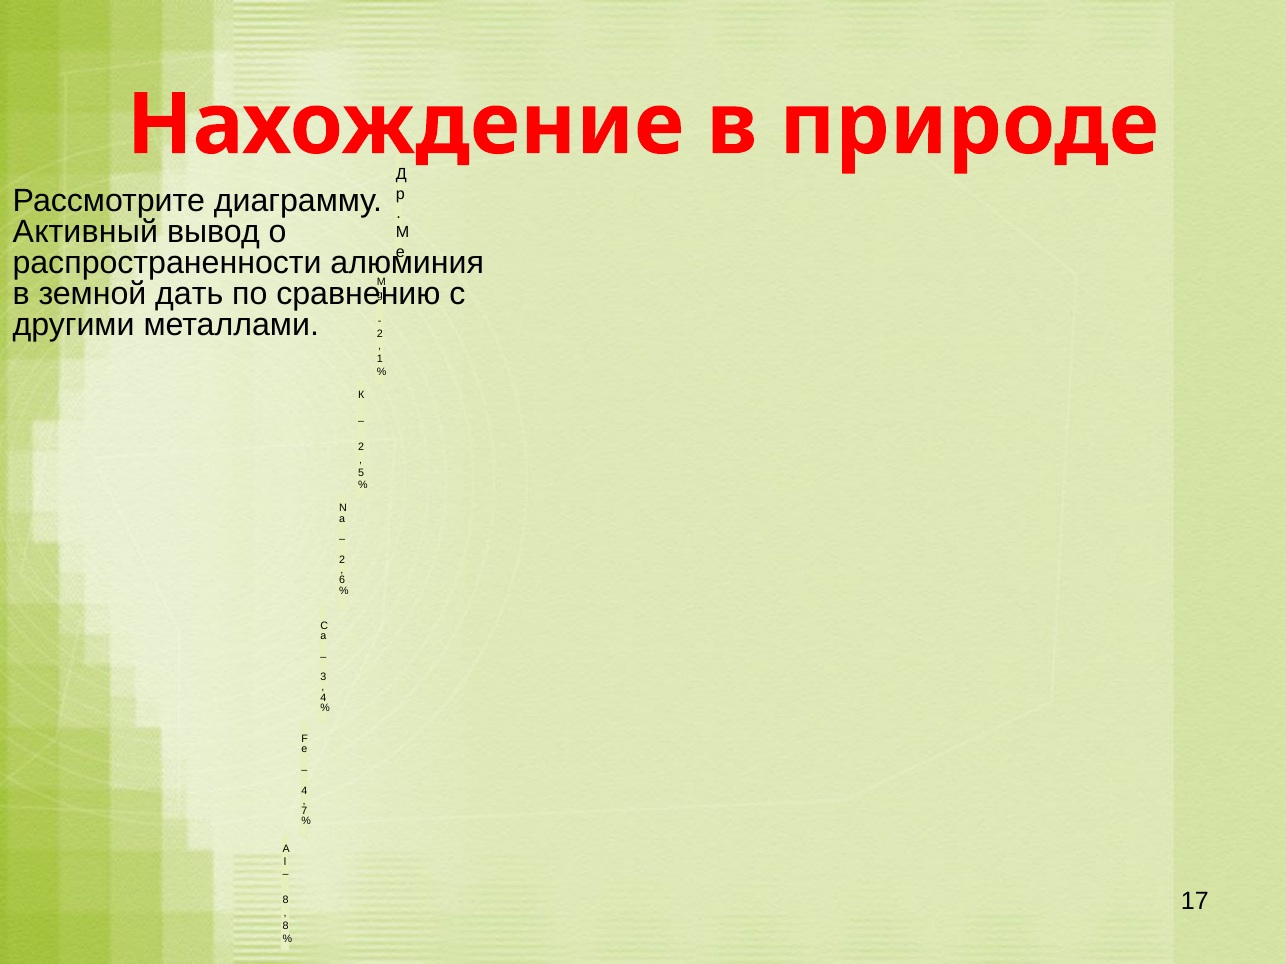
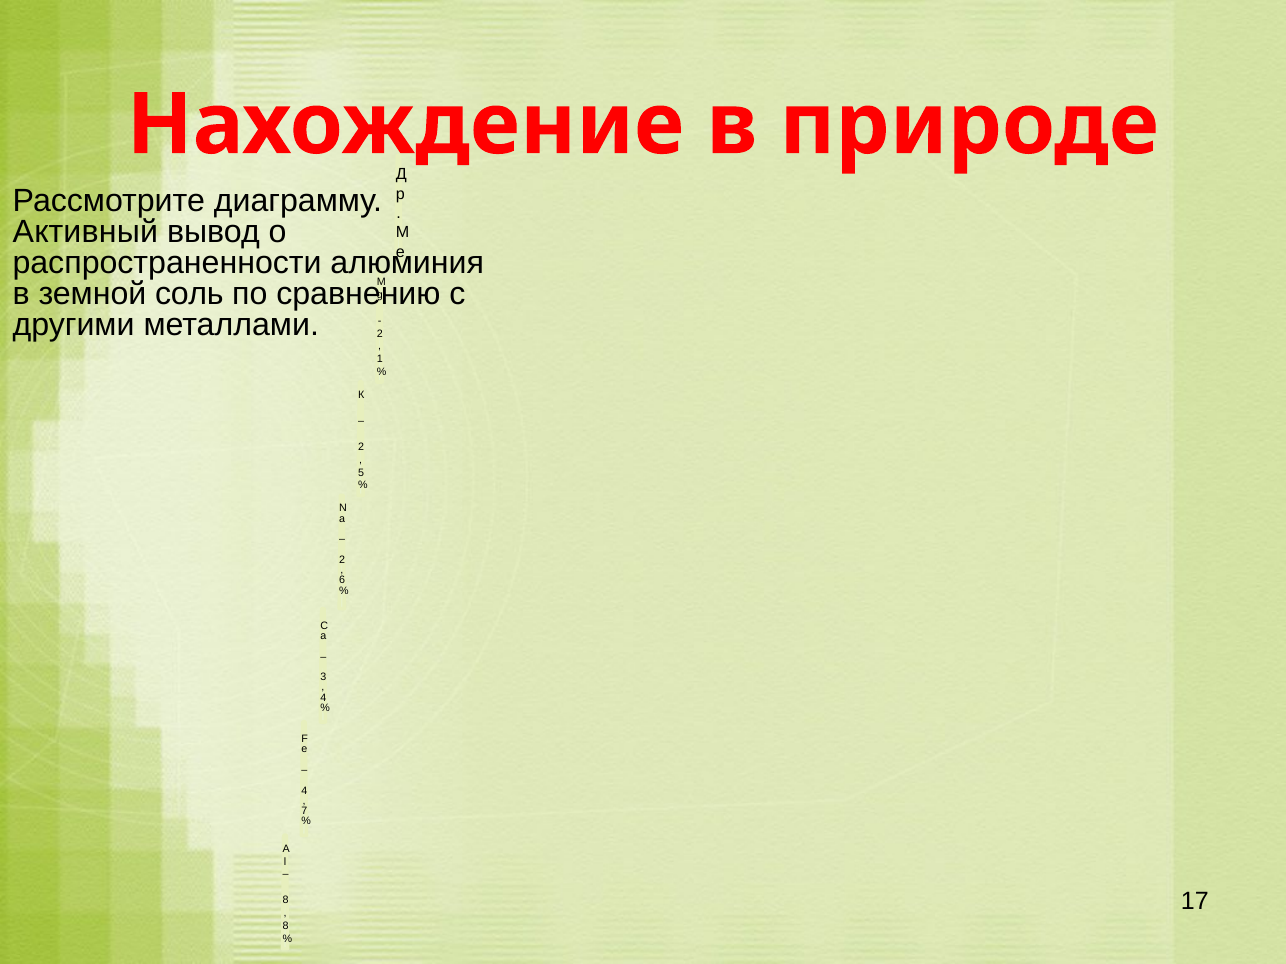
дать: дать -> соль
